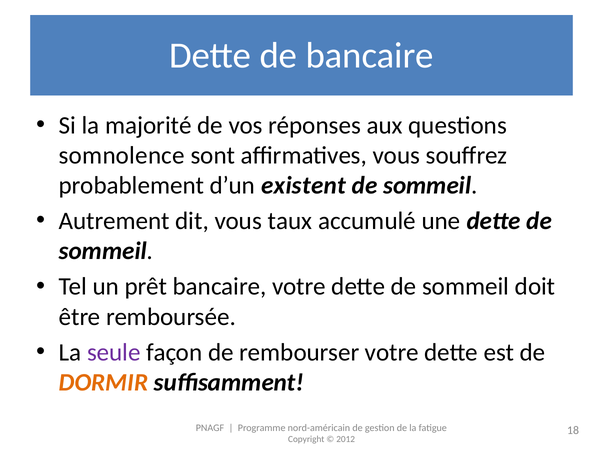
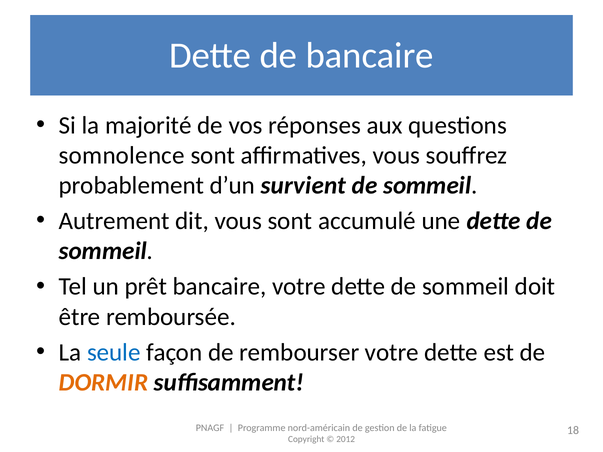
existent: existent -> survient
vous taux: taux -> sont
seule colour: purple -> blue
